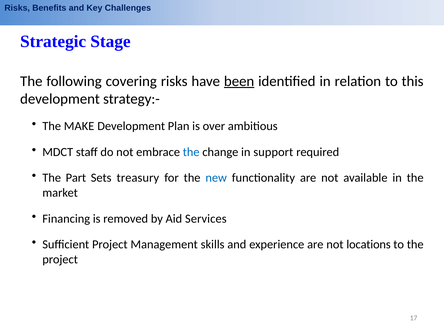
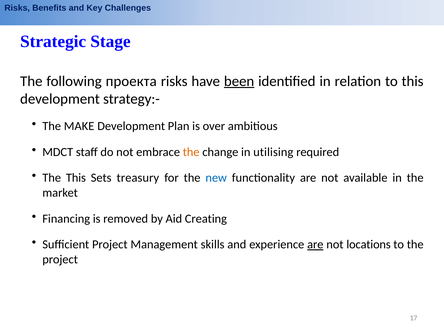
covering: covering -> проекта
the at (191, 152) colour: blue -> orange
support: support -> utilising
The Part: Part -> This
Services: Services -> Creating
are at (315, 245) underline: none -> present
